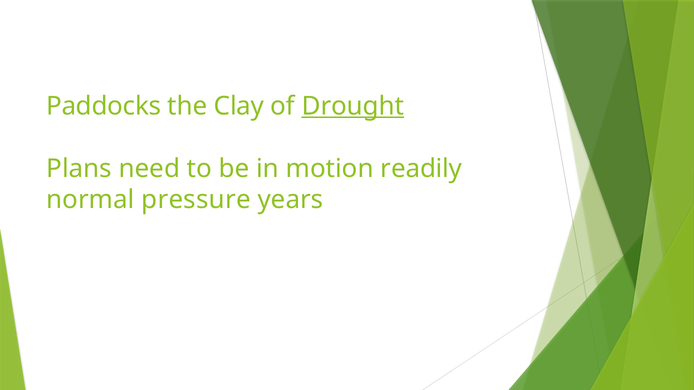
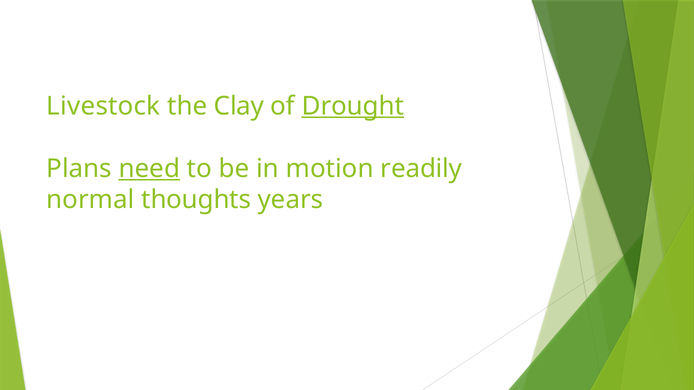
Paddocks: Paddocks -> Livestock
need underline: none -> present
pressure: pressure -> thoughts
